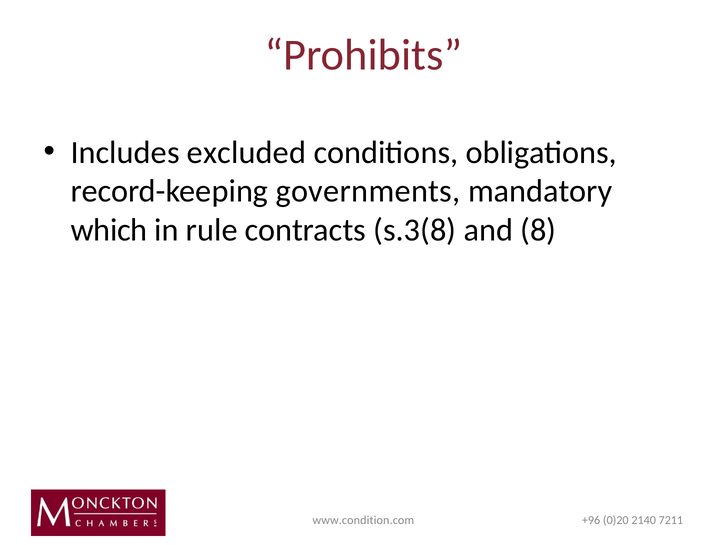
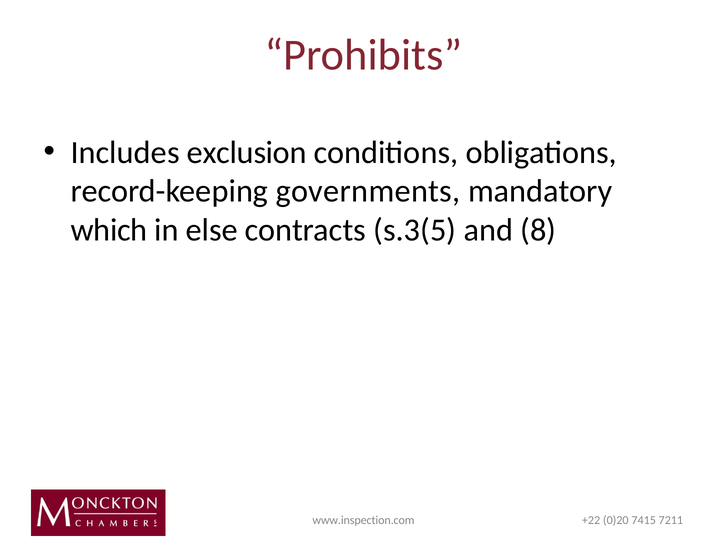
excluded: excluded -> exclusion
rule: rule -> else
s.3(8: s.3(8 -> s.3(5
www.condition.com: www.condition.com -> www.inspection.com
+96: +96 -> +22
2140: 2140 -> 7415
